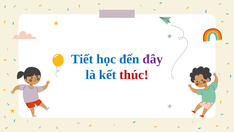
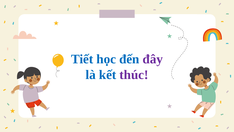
thúc colour: red -> purple
